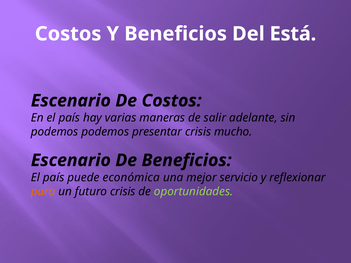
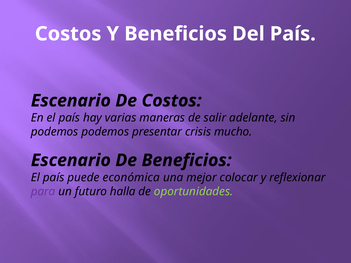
Del Está: Está -> País
servicio: servicio -> colocar
para colour: orange -> purple
futuro crisis: crisis -> halla
